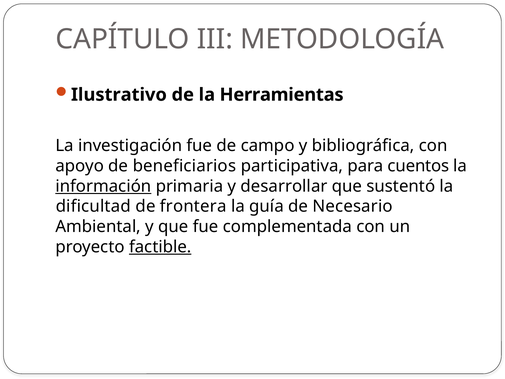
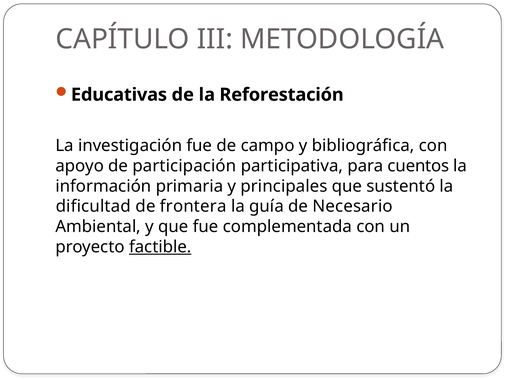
Ilustrativo: Ilustrativo -> Educativas
Herramientas: Herramientas -> Reforestación
beneficiarios: beneficiarios -> participación
información underline: present -> none
desarrollar: desarrollar -> principales
